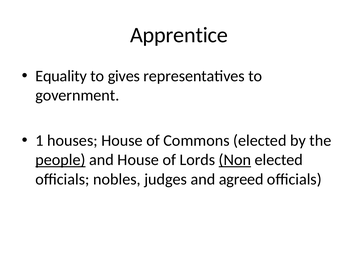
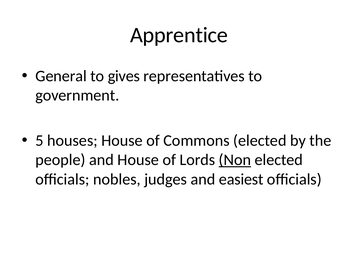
Equality: Equality -> General
1: 1 -> 5
people underline: present -> none
agreed: agreed -> easiest
